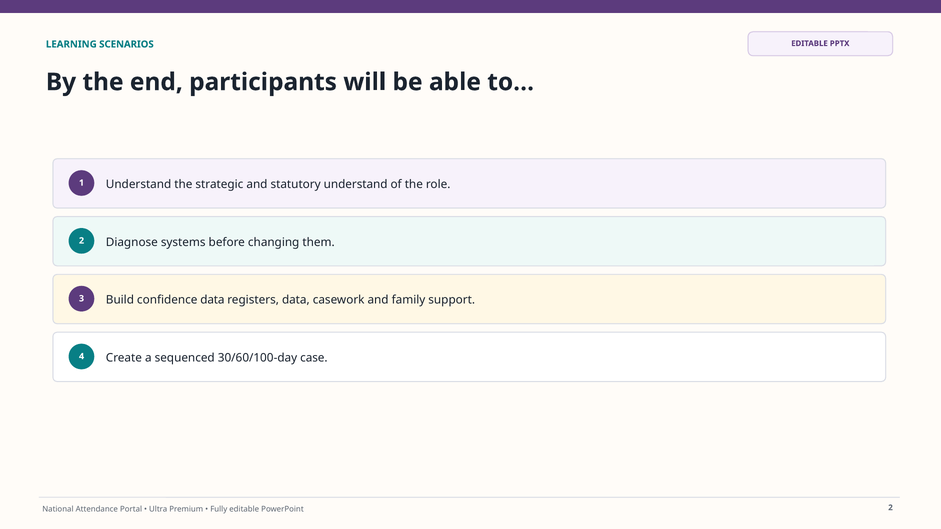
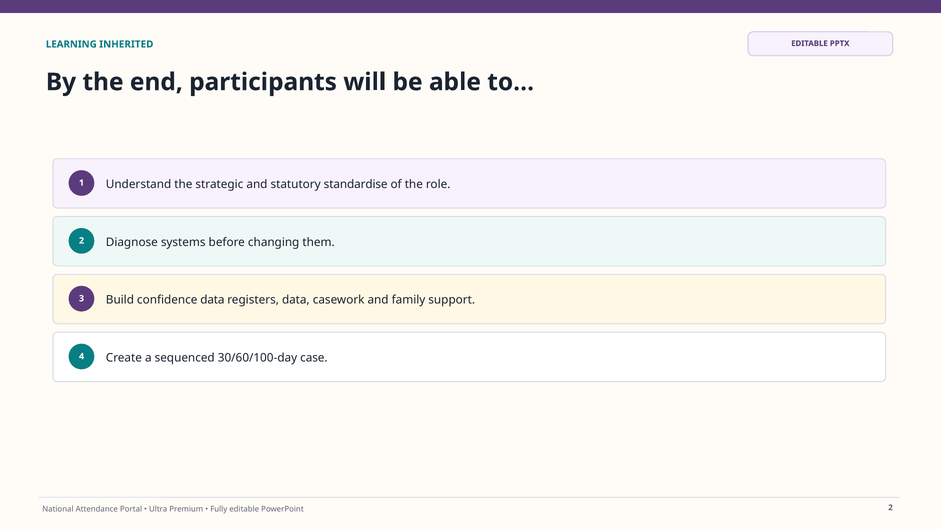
SCENARIOS: SCENARIOS -> INHERITED
statutory understand: understand -> standardise
